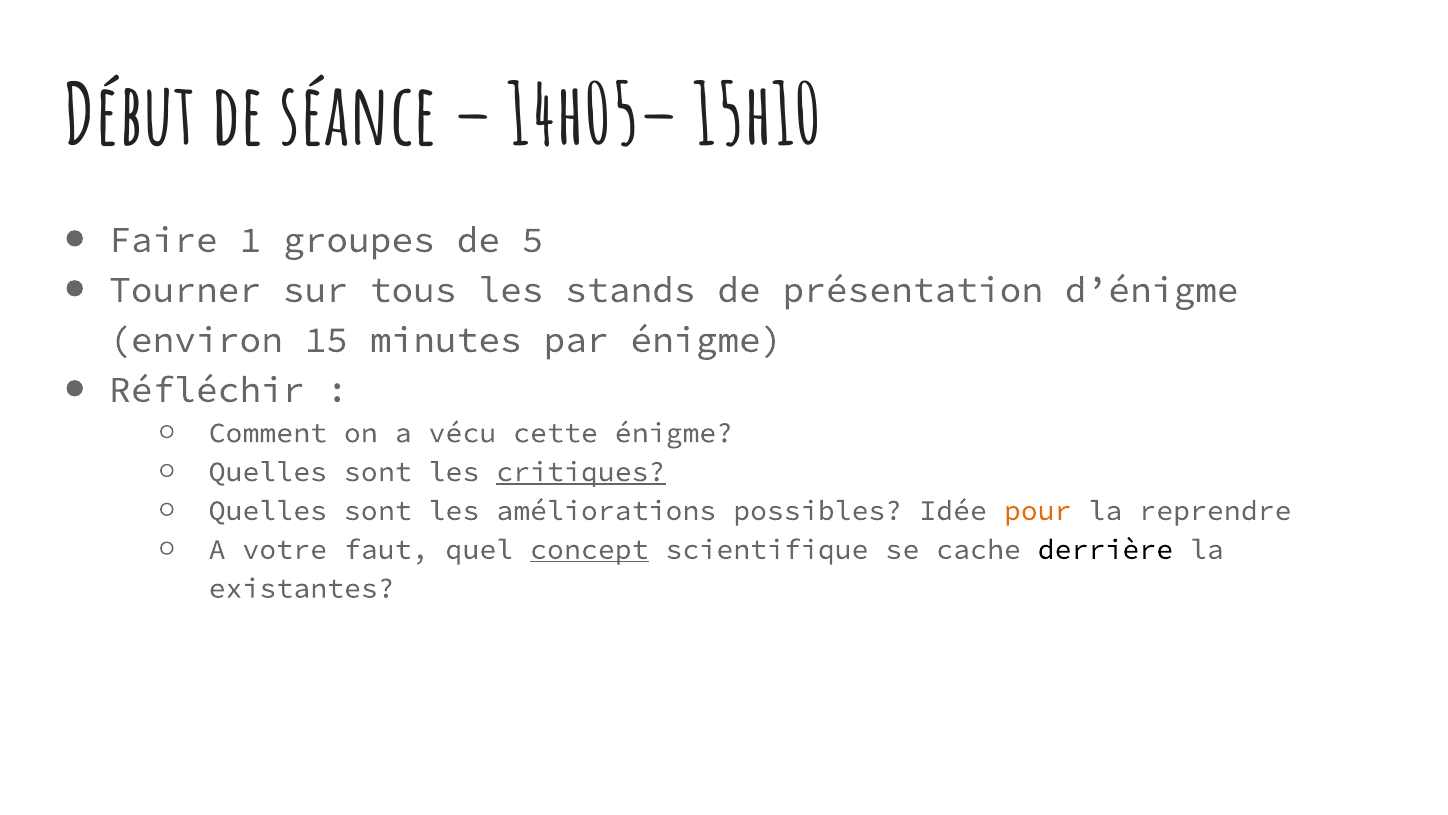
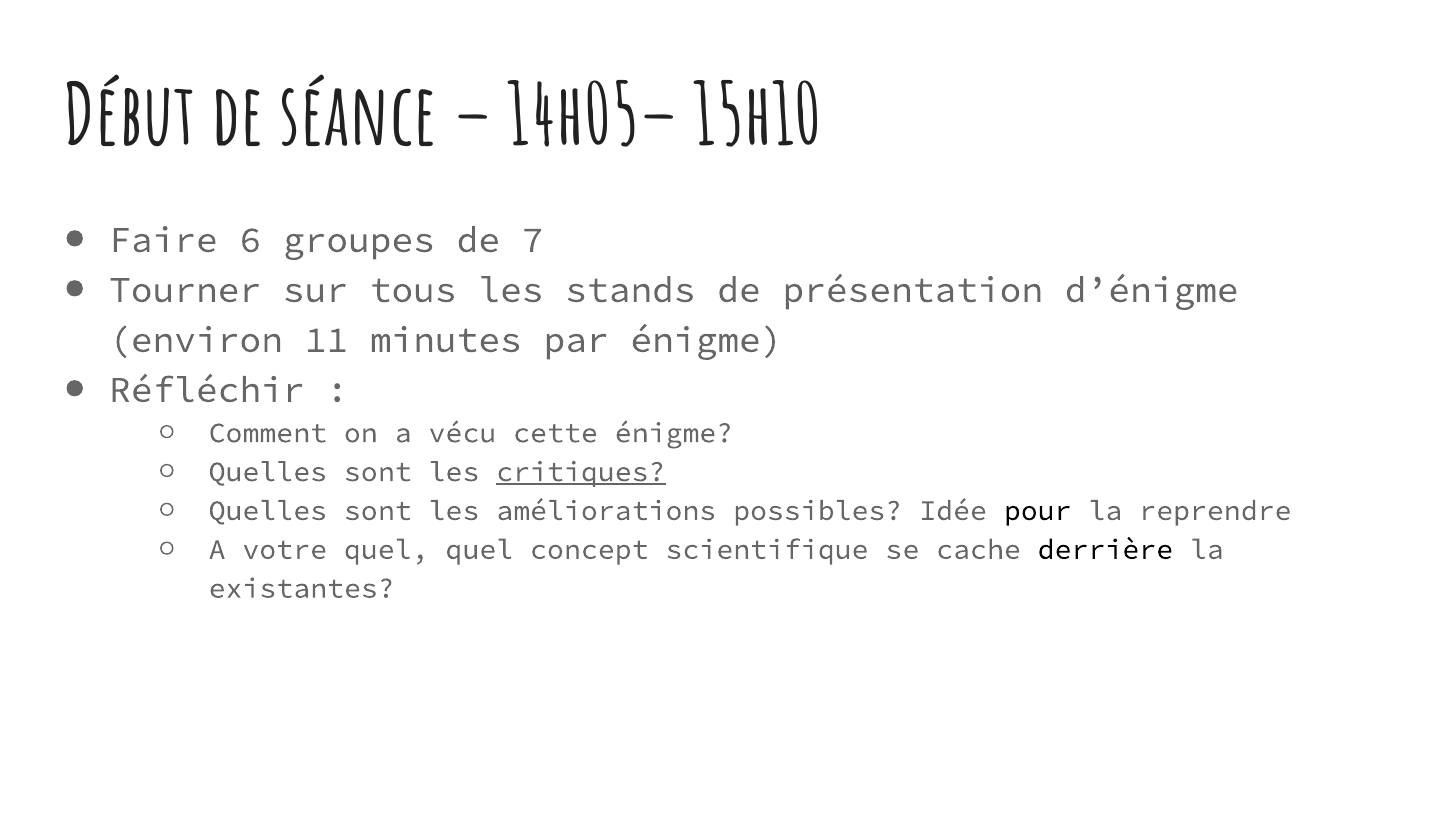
1: 1 -> 6
5: 5 -> 7
15: 15 -> 11
pour colour: orange -> black
votre faut: faut -> quel
concept underline: present -> none
